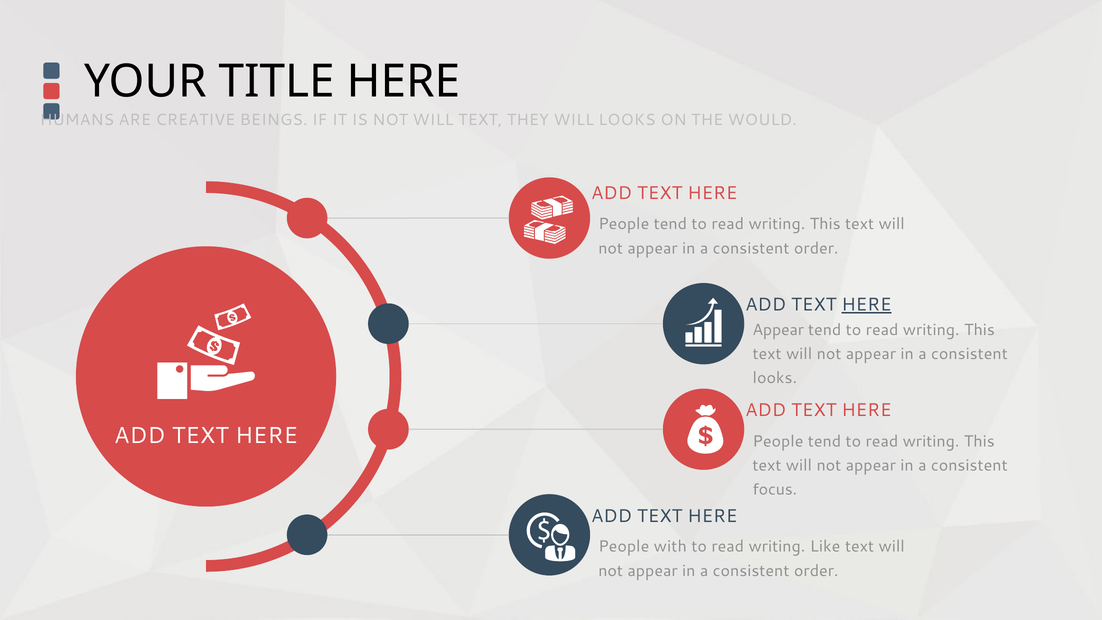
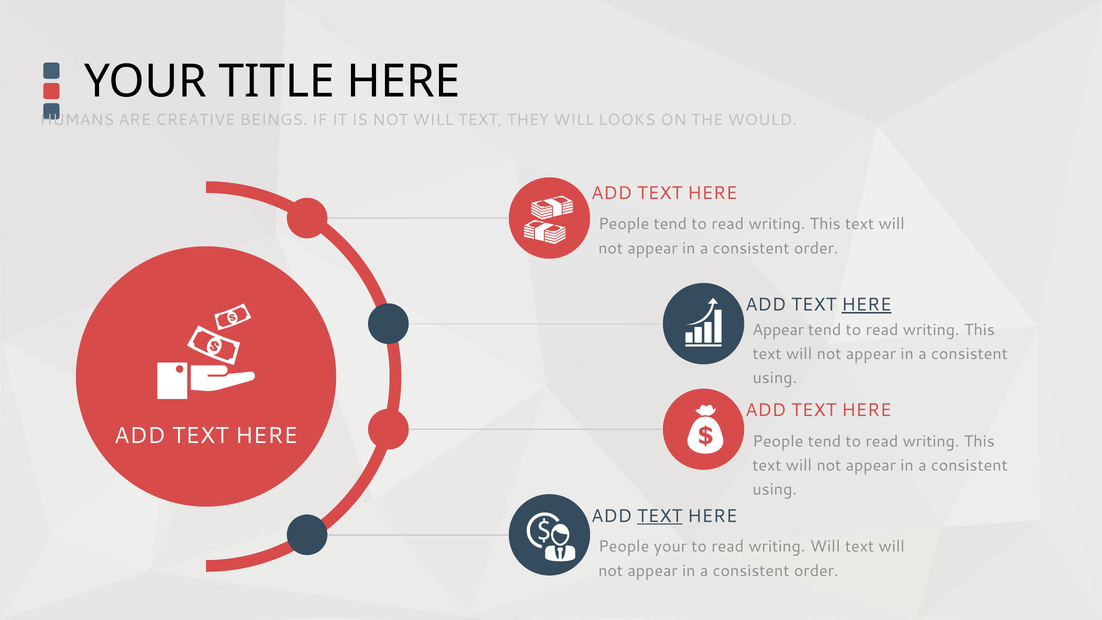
looks at (775, 378): looks -> using
focus at (775, 489): focus -> using
TEXT at (660, 516) underline: none -> present
People with: with -> your
writing Like: Like -> Will
